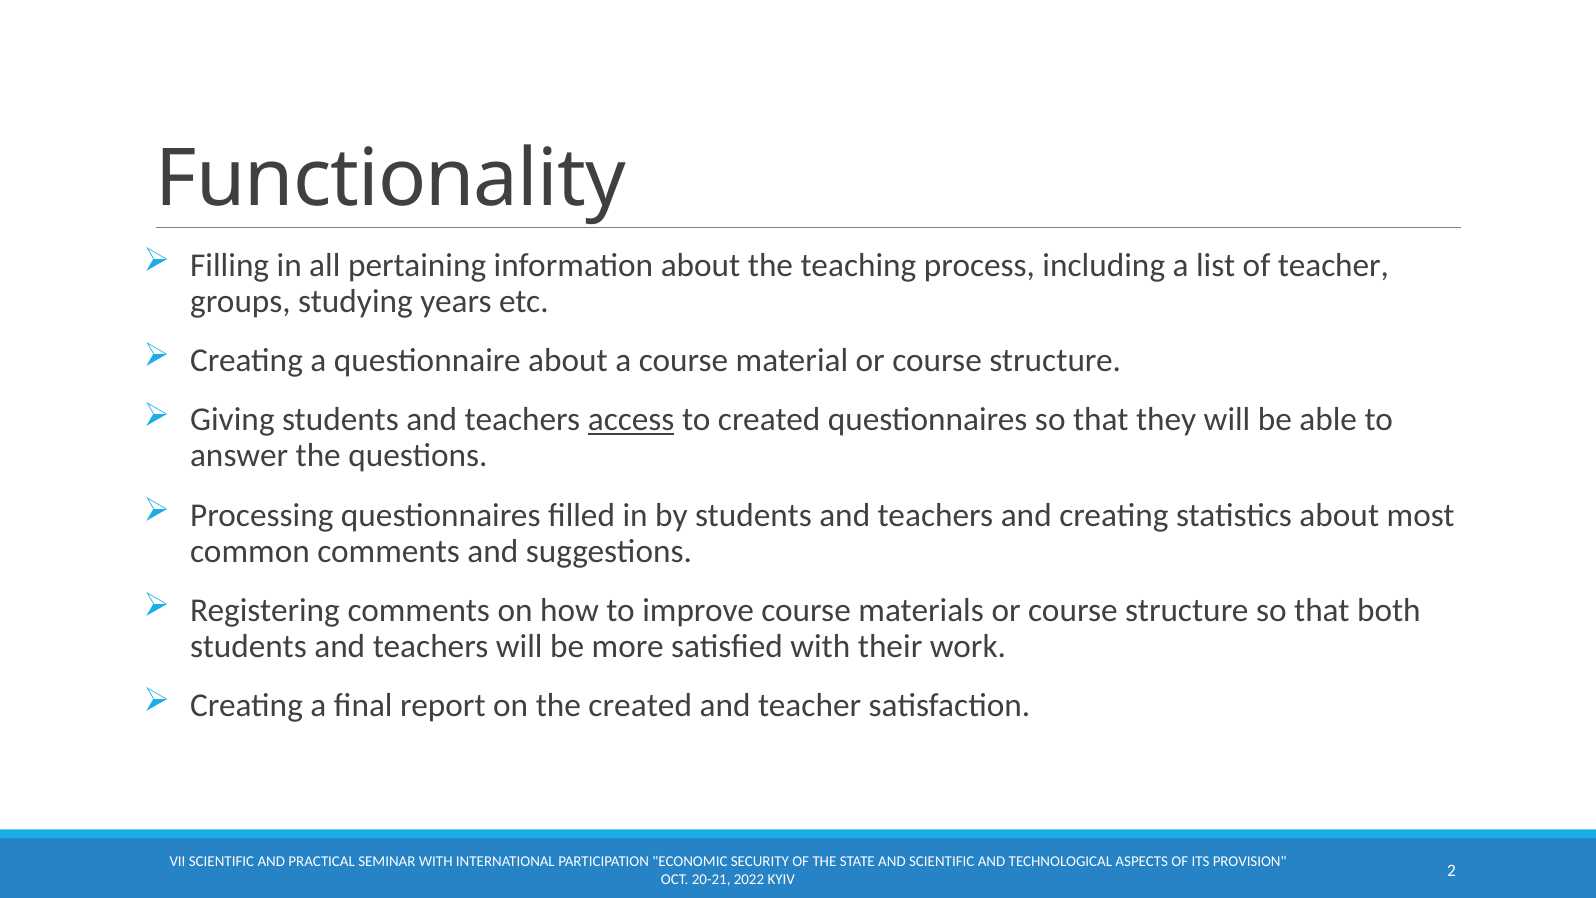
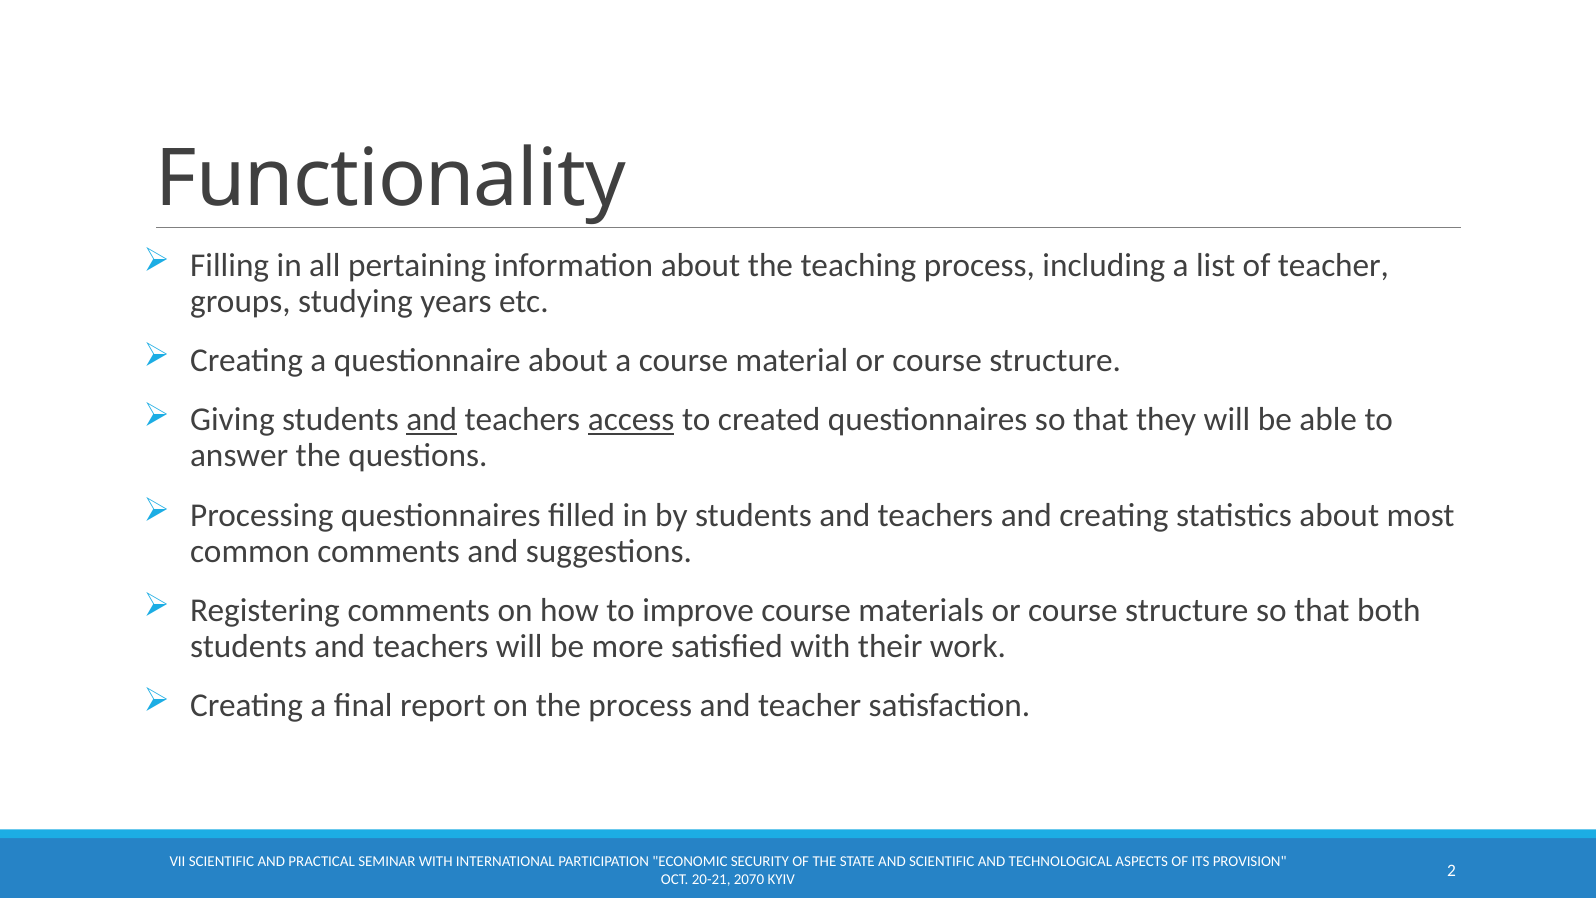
and at (432, 420) underline: none -> present
the created: created -> process
2022: 2022 -> 2070
